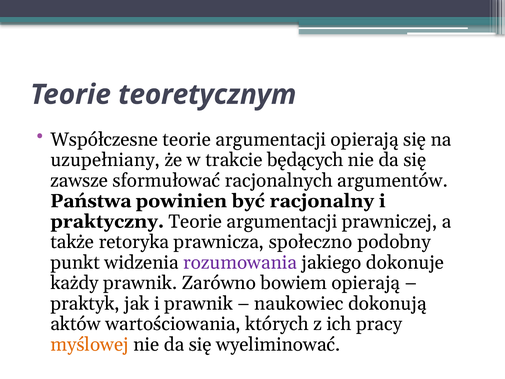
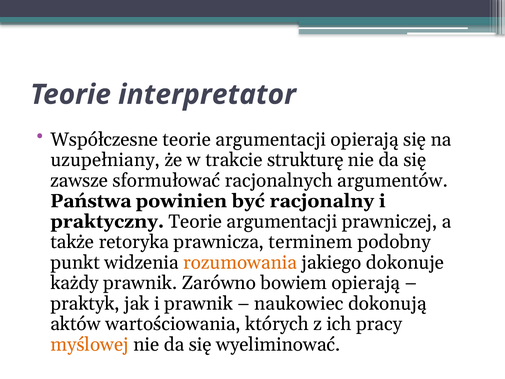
teoretycznym: teoretycznym -> interpretator
będących: będących -> strukturę
społeczno: społeczno -> terminem
rozumowania colour: purple -> orange
